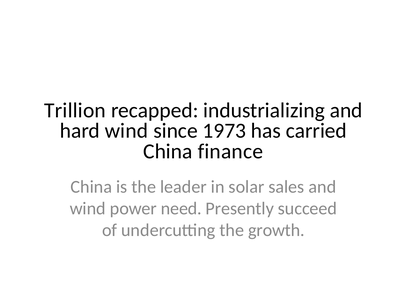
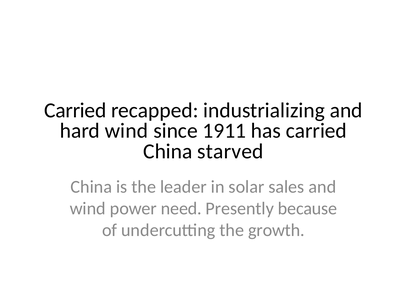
Trillion at (75, 110): Trillion -> Carried
1973: 1973 -> 1911
finance: finance -> starved
succeed: succeed -> because
